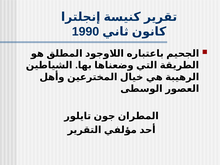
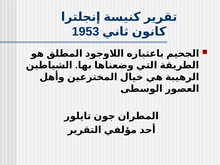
1990: 1990 -> 1953
